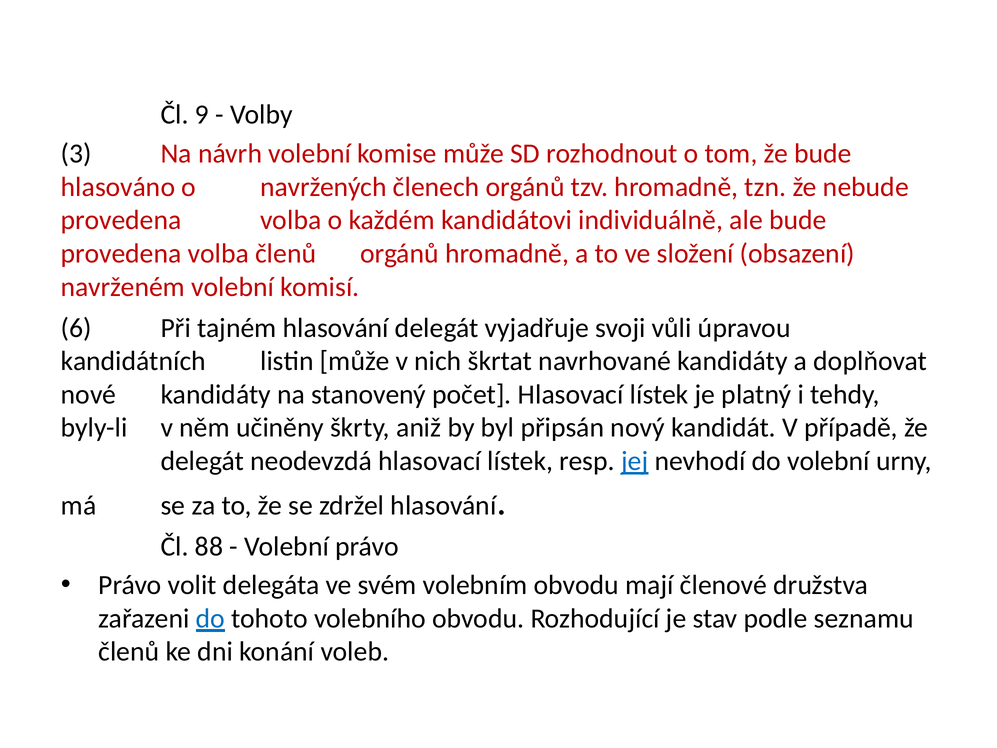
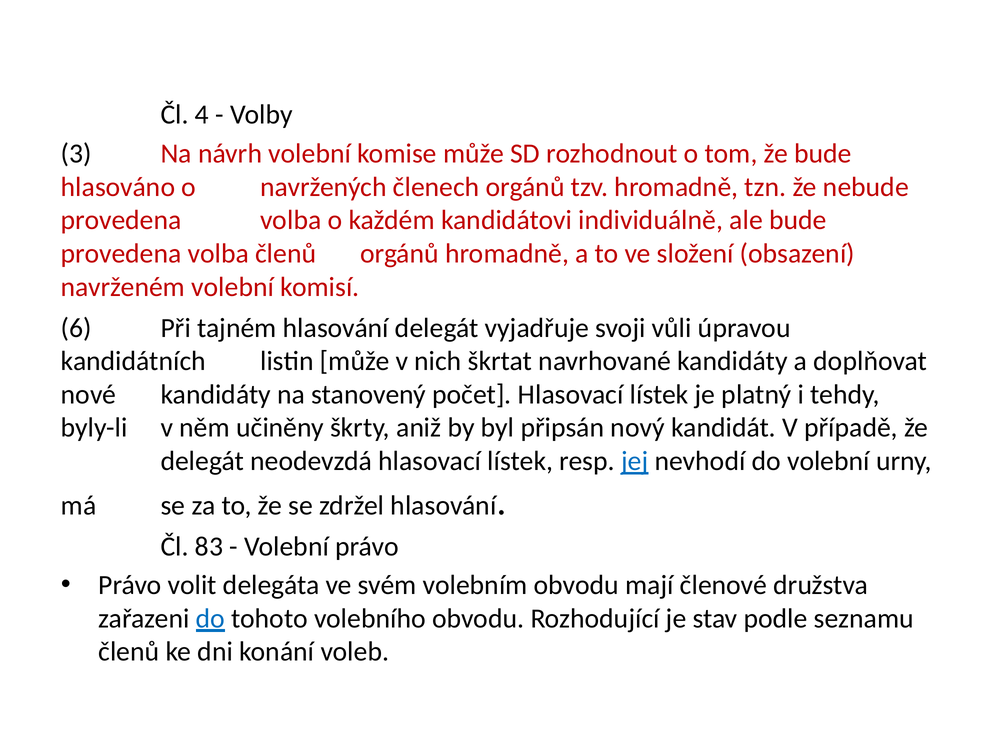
9: 9 -> 4
88: 88 -> 83
